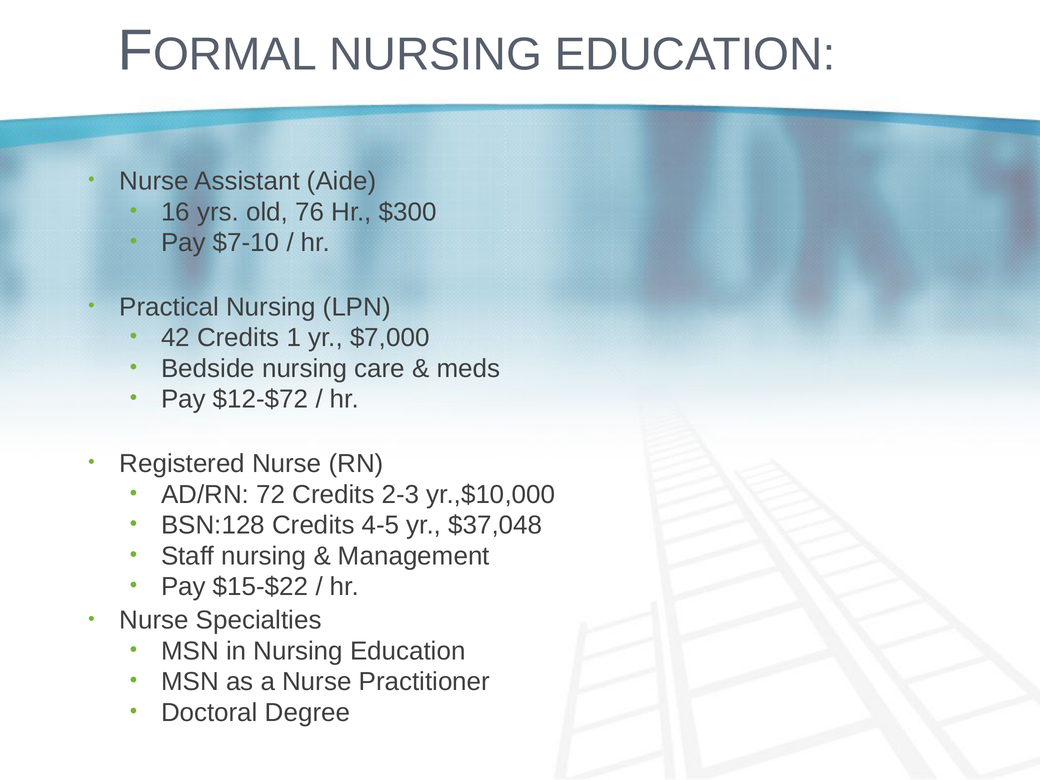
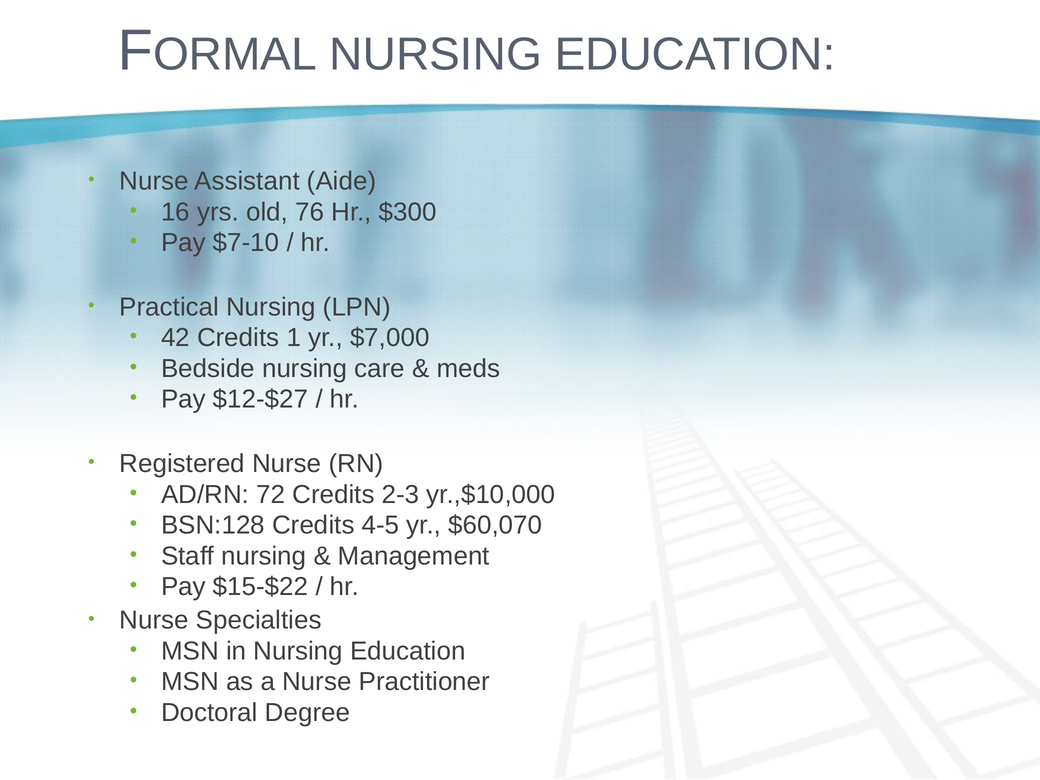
$12-$72: $12-$72 -> $12-$27
$37,048: $37,048 -> $60,070
